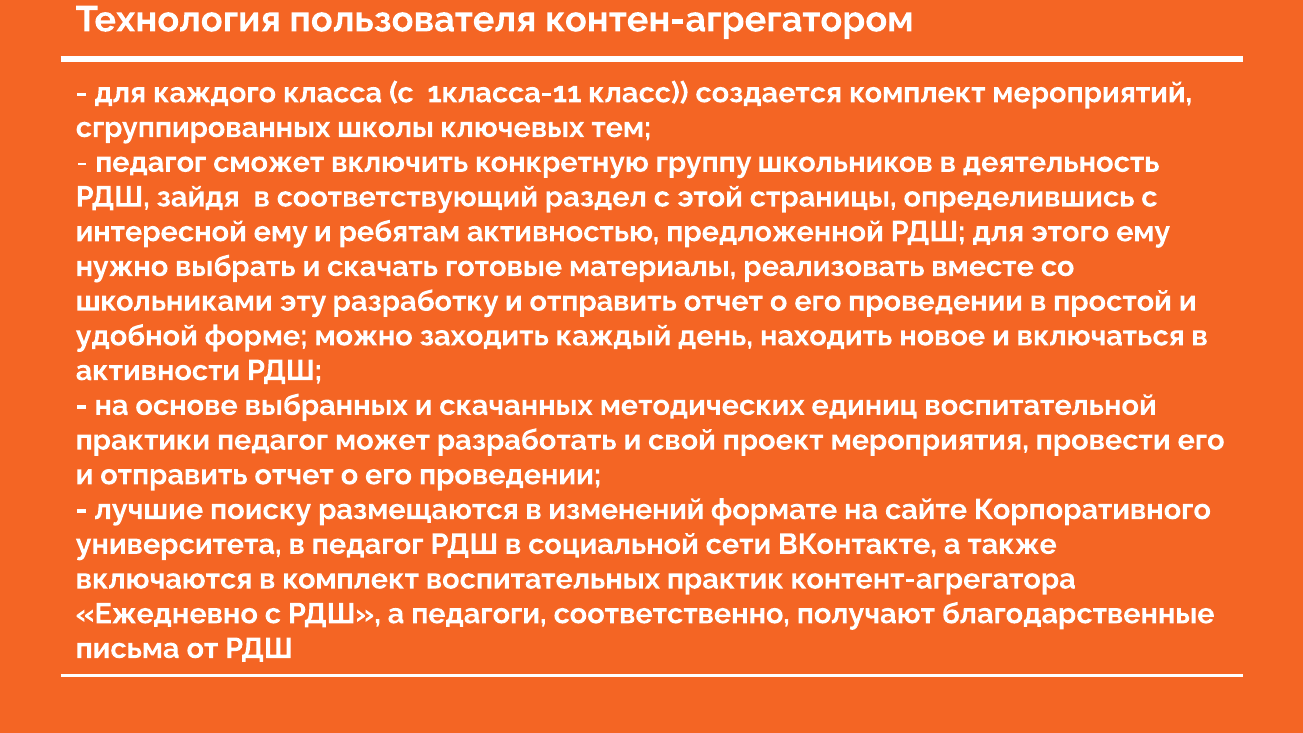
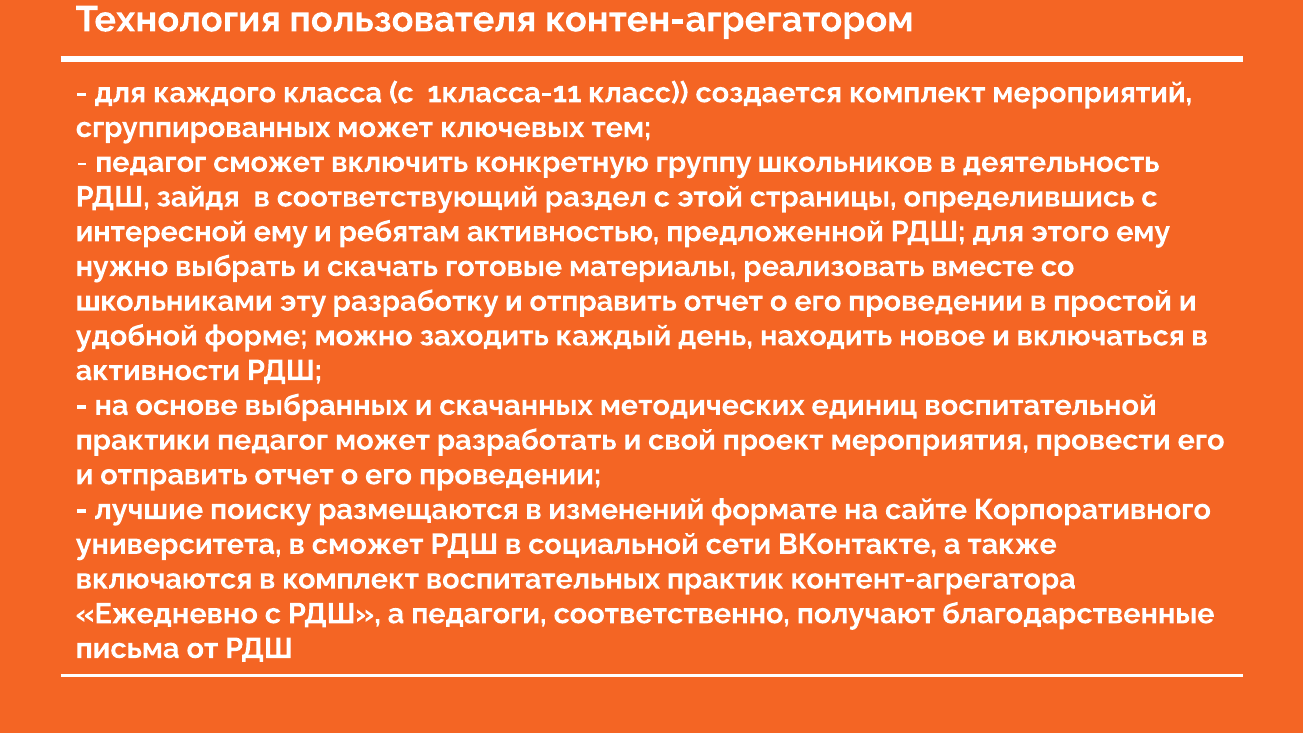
сгруппированных школы: школы -> может
в педагог: педагог -> сможет
